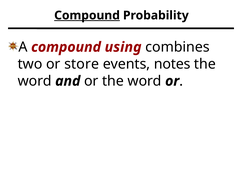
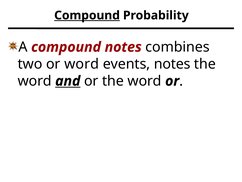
compound using: using -> notes
or store: store -> word
and underline: none -> present
